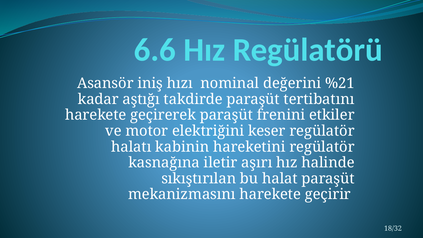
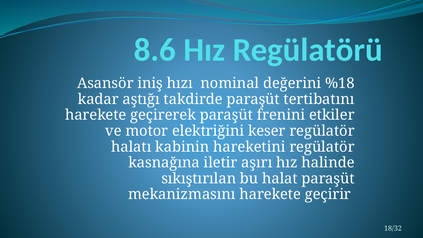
6.6: 6.6 -> 8.6
%21: %21 -> %18
